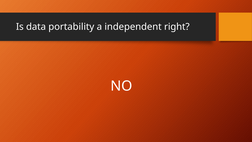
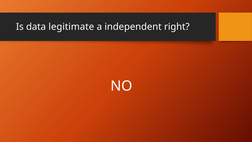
portability: portability -> legitimate
